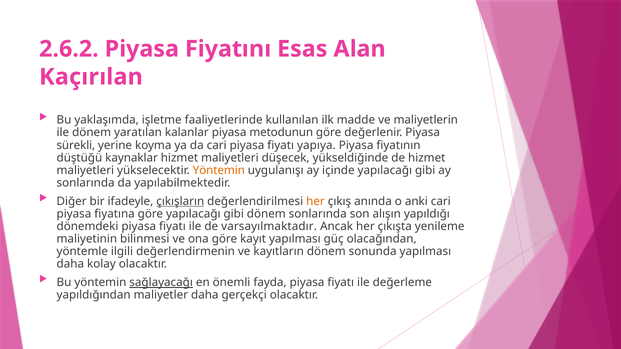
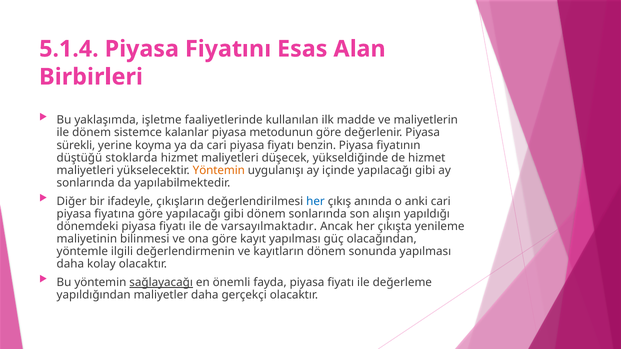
2.6.2: 2.6.2 -> 5.1.4
Kaçırılan: Kaçırılan -> Birbirleri
yaratılan: yaratılan -> sistemce
yapıya: yapıya -> benzin
kaynaklar: kaynaklar -> stoklarda
çıkışların underline: present -> none
her at (316, 201) colour: orange -> blue
